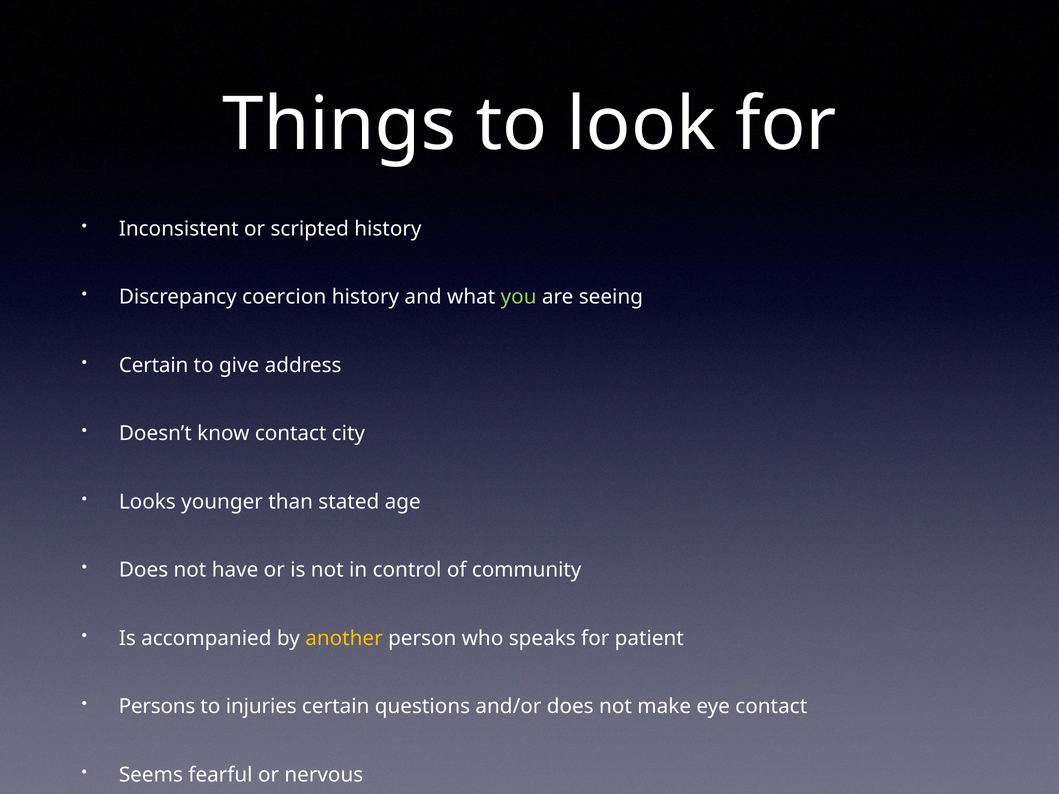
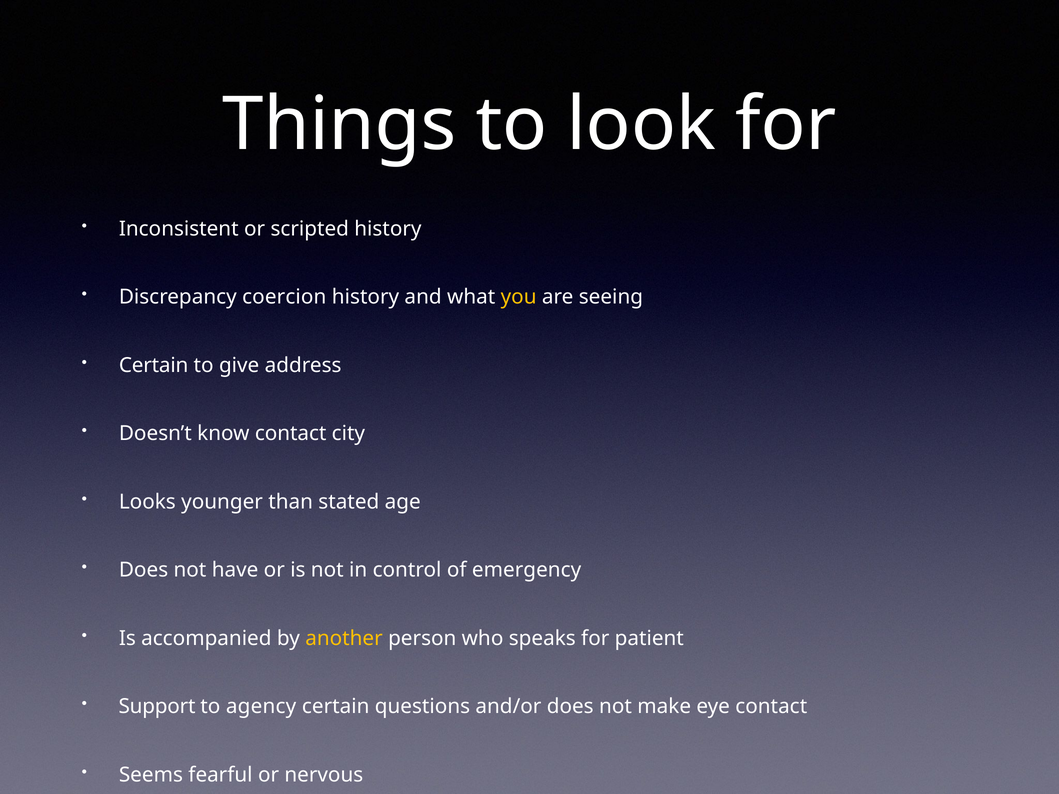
you colour: light green -> yellow
community: community -> emergency
Persons: Persons -> Support
injuries: injuries -> agency
